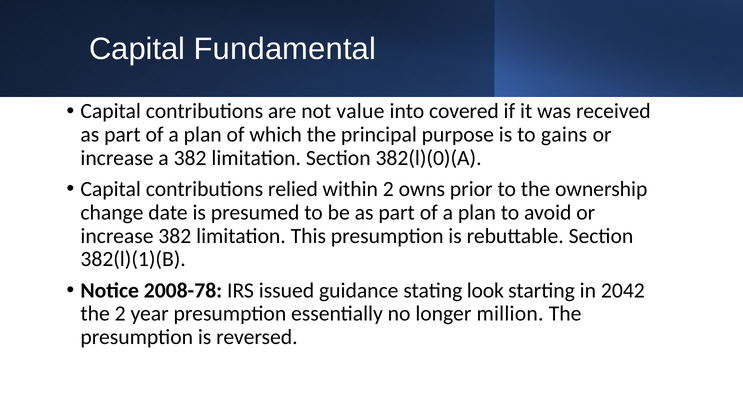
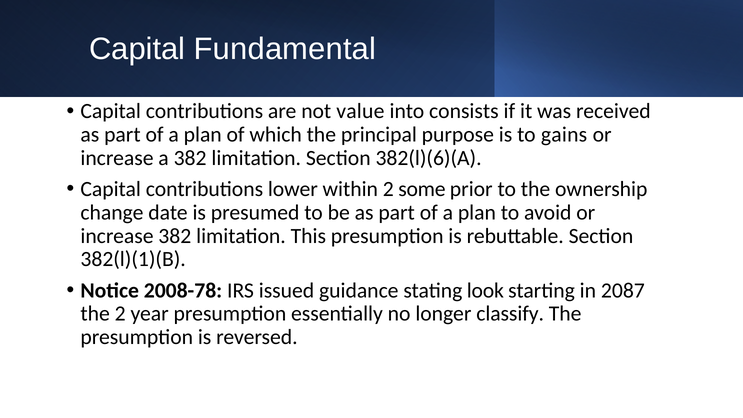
covered: covered -> consists
382(l)(0)(A: 382(l)(0)(A -> 382(l)(6)(A
relied: relied -> lower
owns: owns -> some
2042: 2042 -> 2087
million: million -> classify
